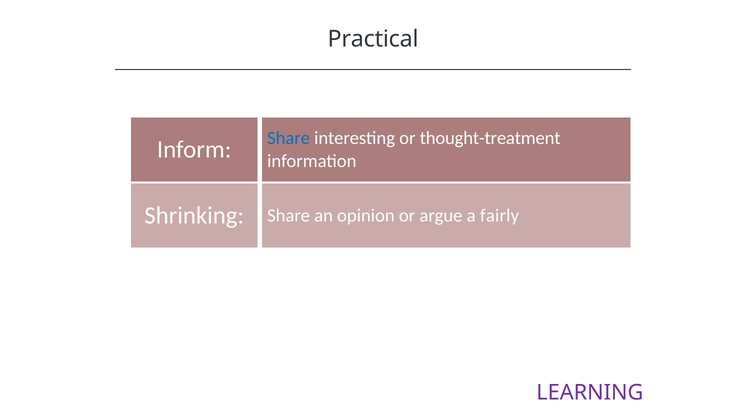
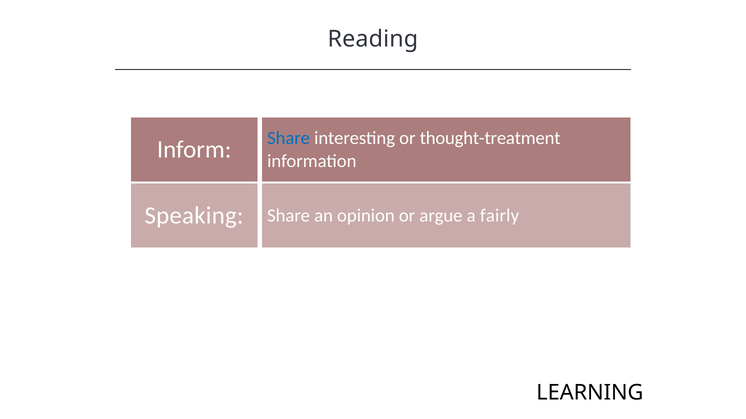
Practical: Practical -> Reading
Shrinking: Shrinking -> Speaking
LEARNING colour: purple -> black
